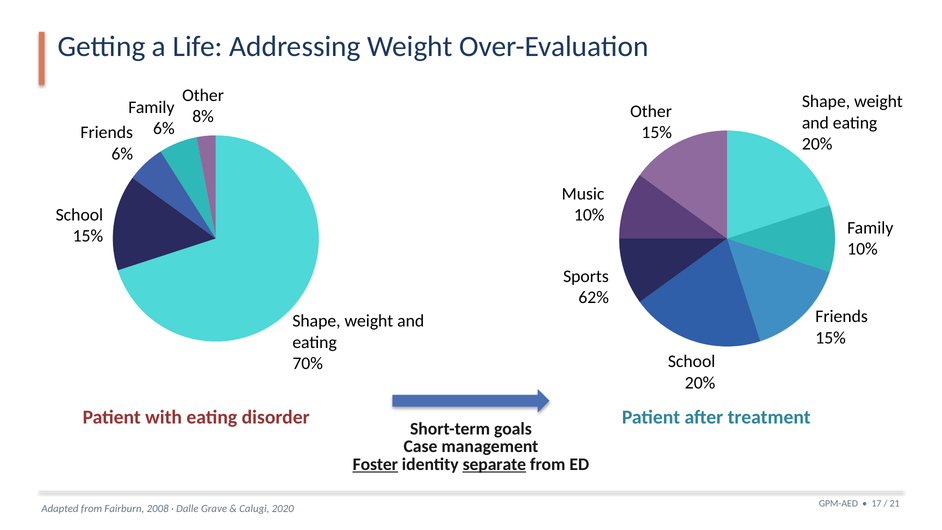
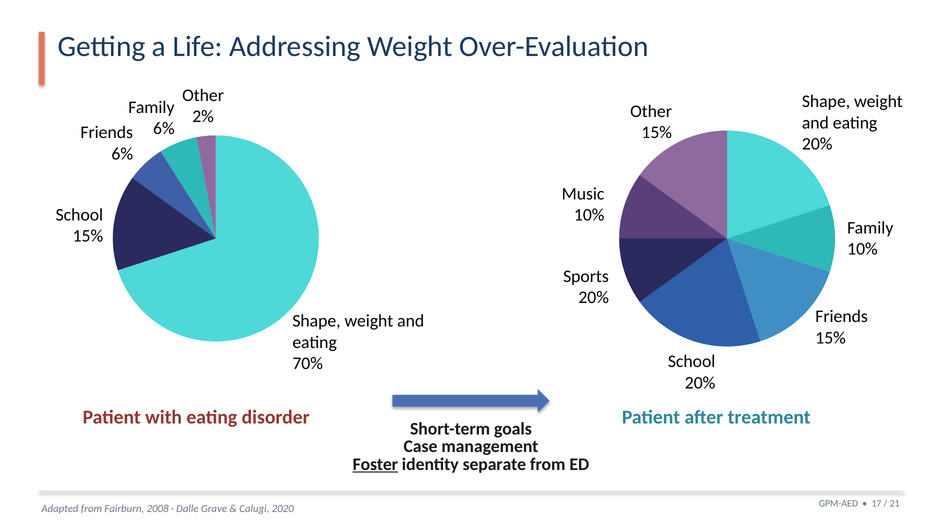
8%: 8% -> 2%
62% at (594, 298): 62% -> 20%
separate underline: present -> none
